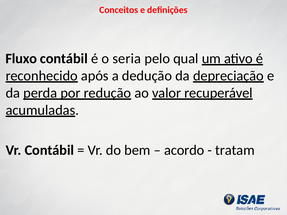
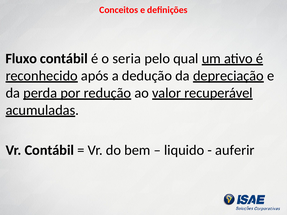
acordo: acordo -> liquido
tratam: tratam -> auferir
